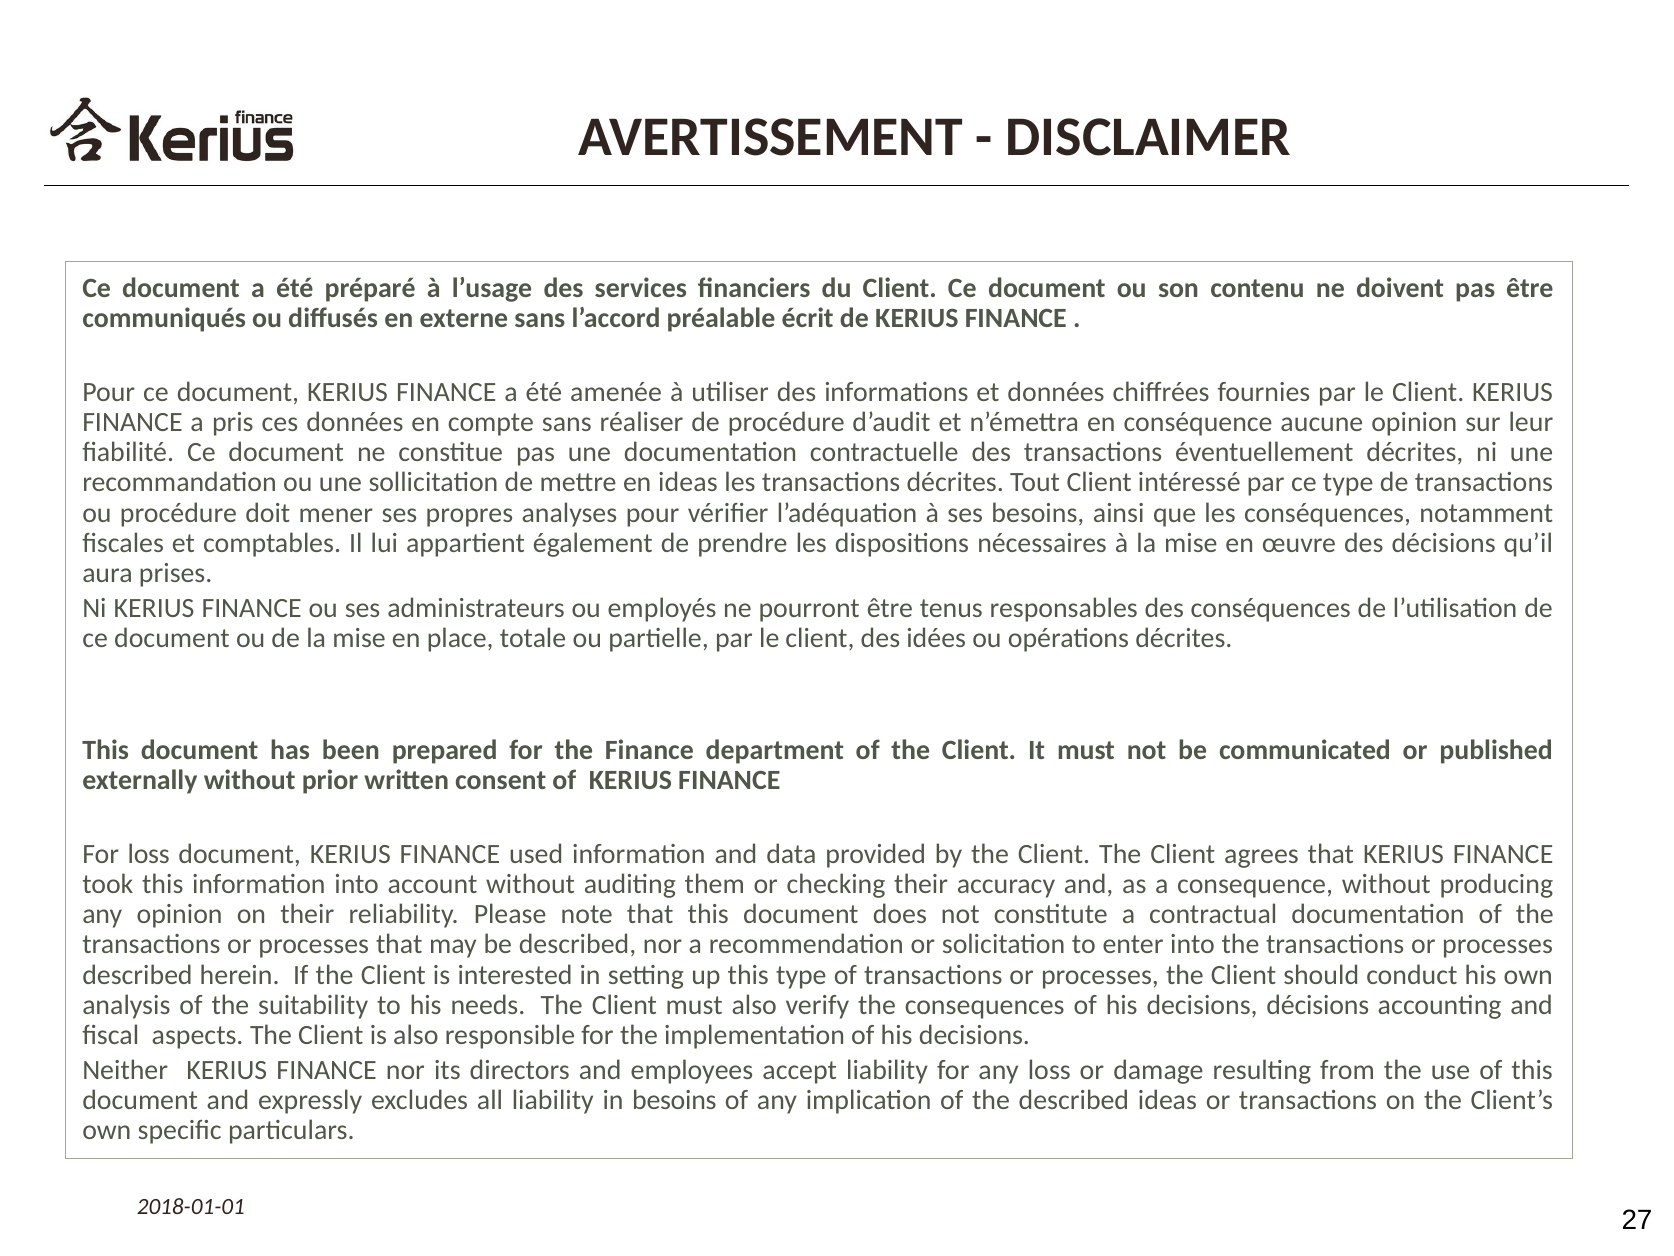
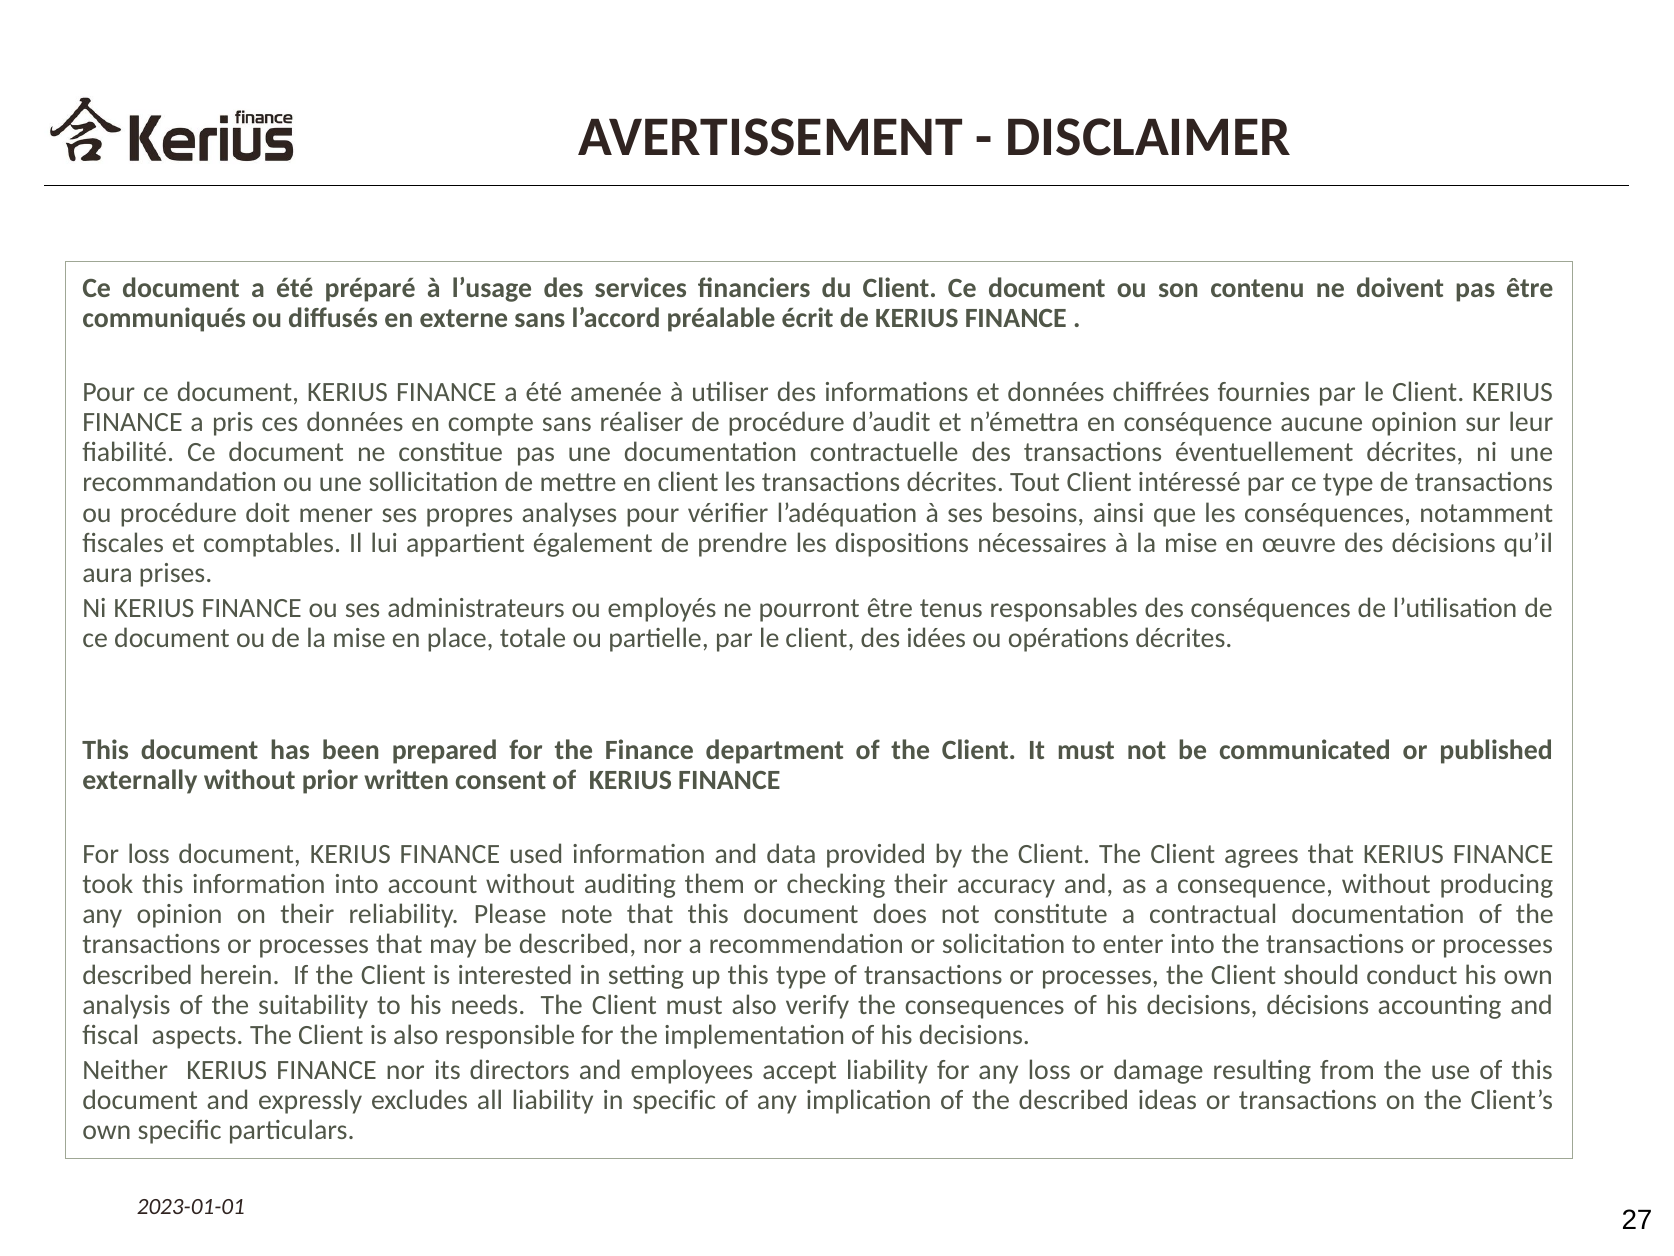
en ideas: ideas -> client
in besoins: besoins -> specific
2018-01-01: 2018-01-01 -> 2023-01-01
